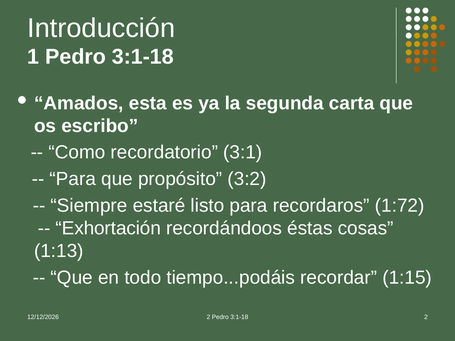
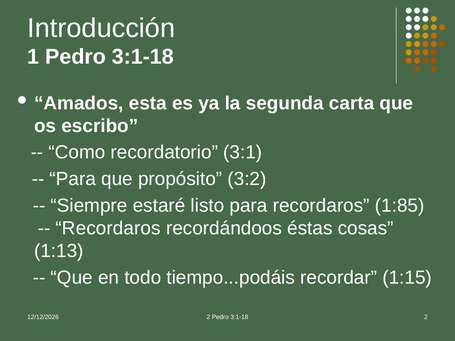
1:72: 1:72 -> 1:85
Exhortación at (108, 228): Exhortación -> Recordaros
